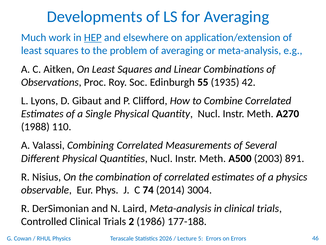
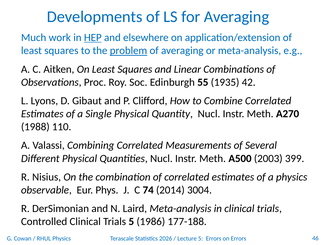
problem underline: none -> present
891: 891 -> 399
Trials 2: 2 -> 5
